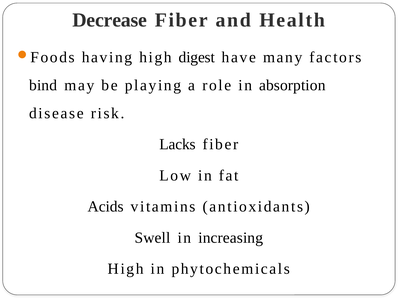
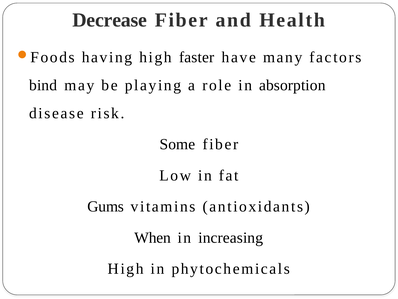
digest: digest -> faster
Lacks: Lacks -> Some
Acids: Acids -> Gums
Swell: Swell -> When
